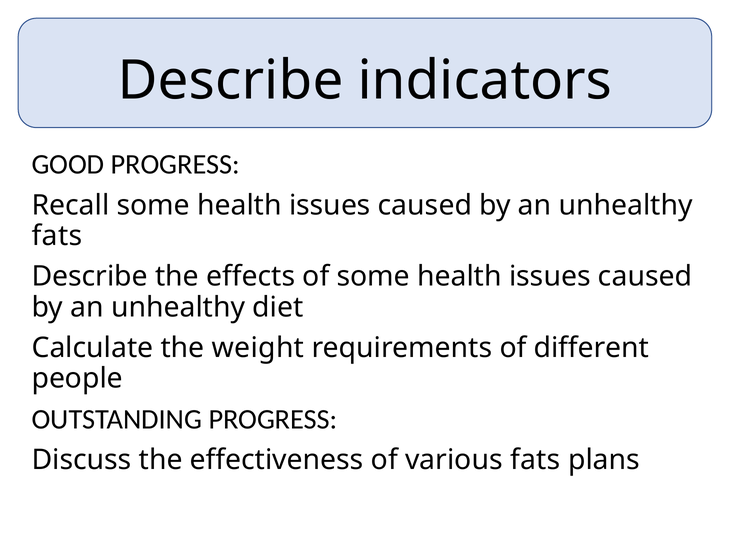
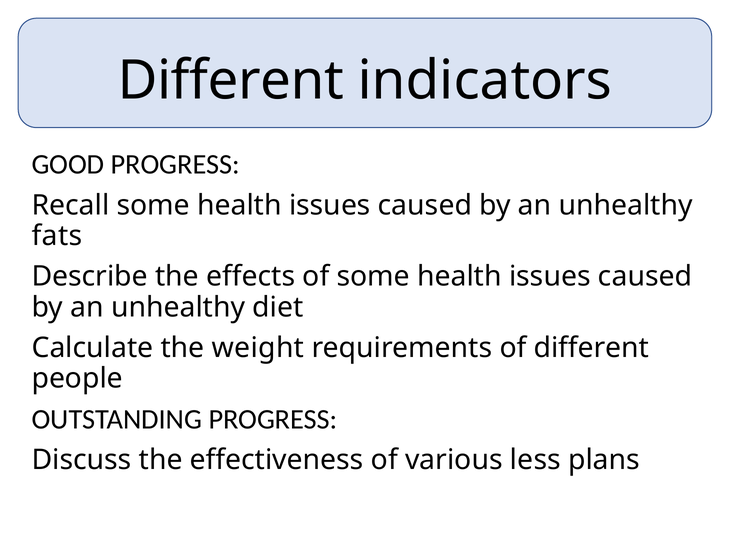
Describe at (230, 81): Describe -> Different
various fats: fats -> less
